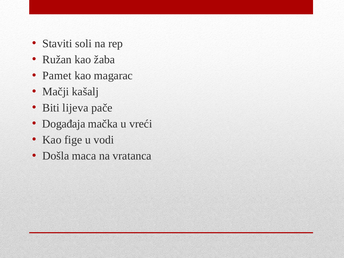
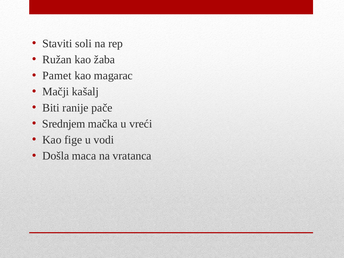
lijeva: lijeva -> ranije
Događaja: Događaja -> Srednjem
